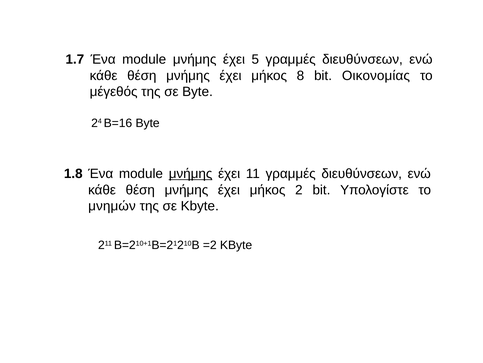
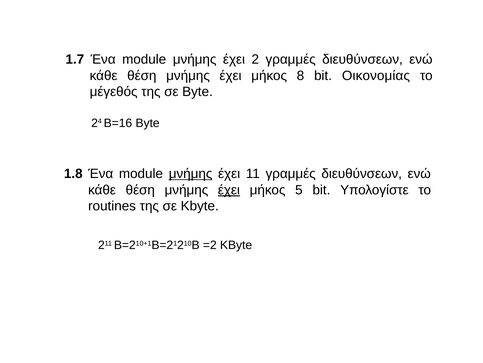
5: 5 -> 2
έχει at (229, 190) underline: none -> present
2: 2 -> 5
μνημών: μνημών -> routines
